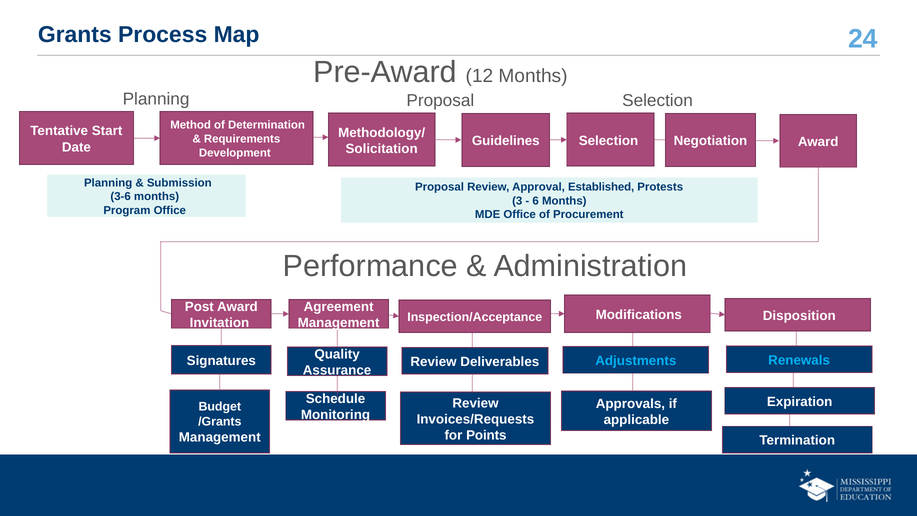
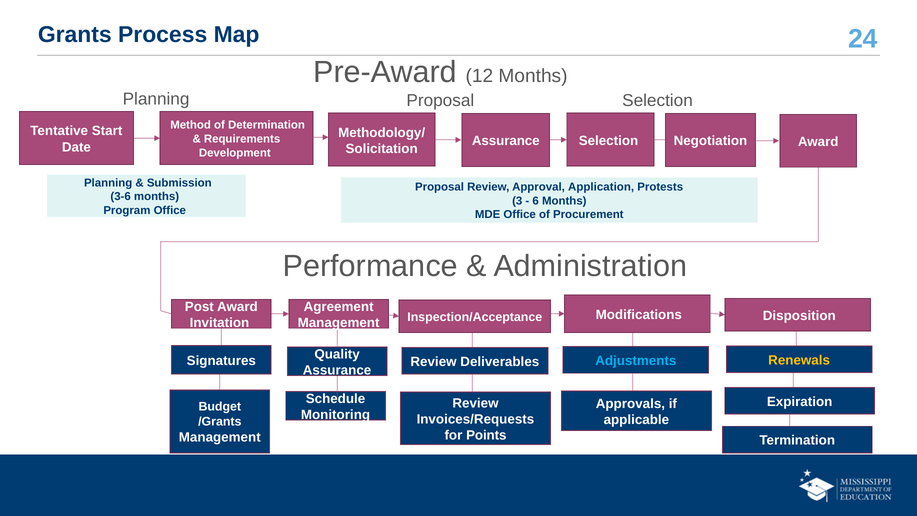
Guidelines at (506, 141): Guidelines -> Assurance
Established: Established -> Application
Renewals colour: light blue -> yellow
